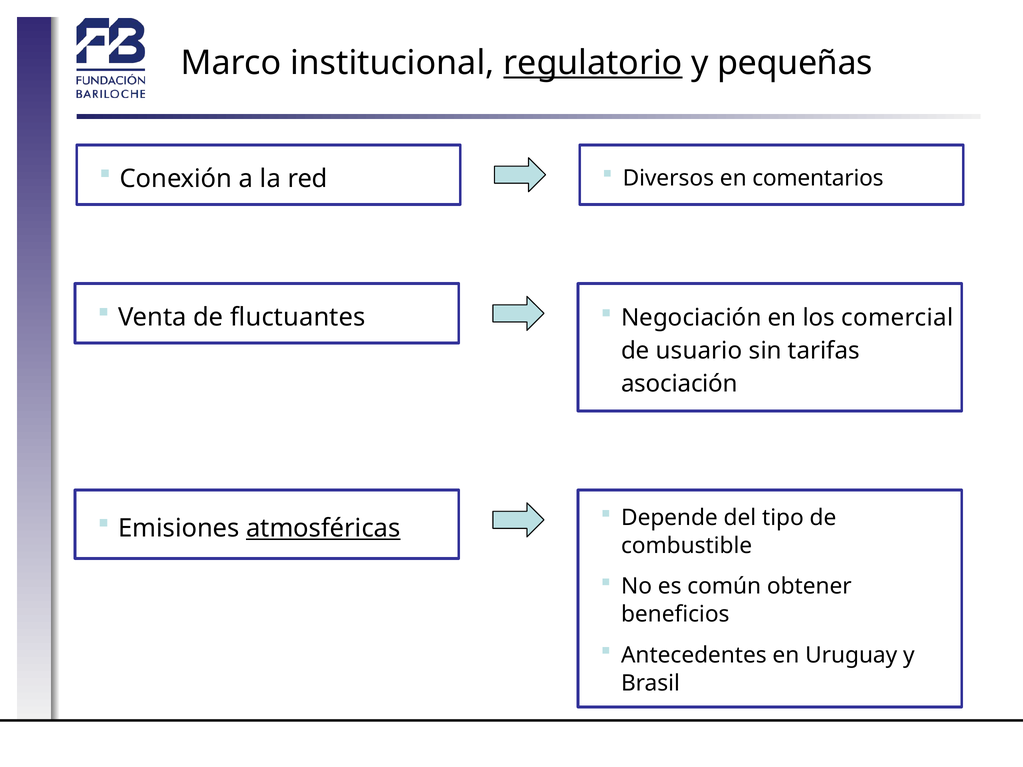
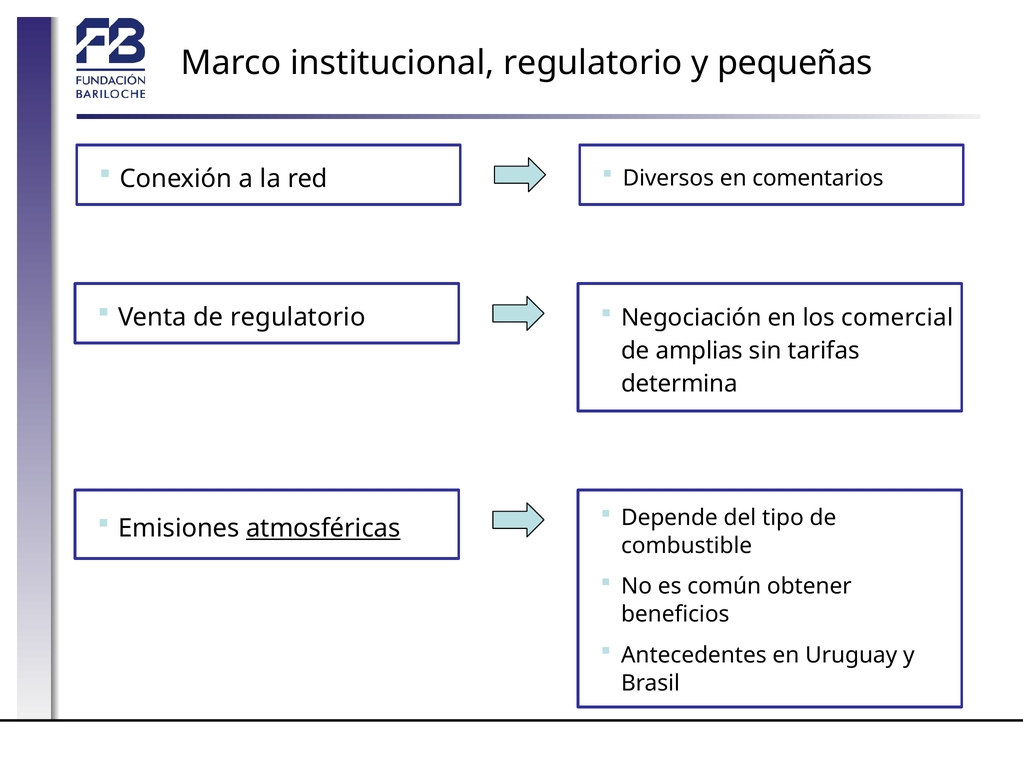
regulatorio at (593, 63) underline: present -> none
de fluctuantes: fluctuantes -> regulatorio
usuario: usuario -> amplias
asociación: asociación -> determina
